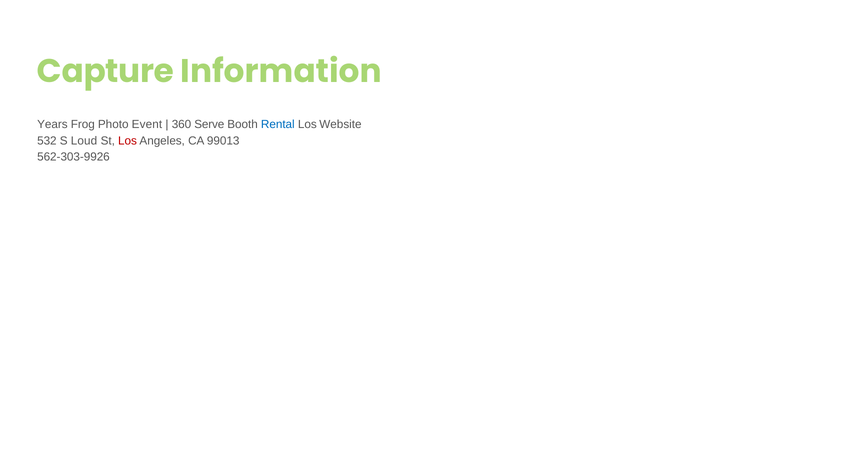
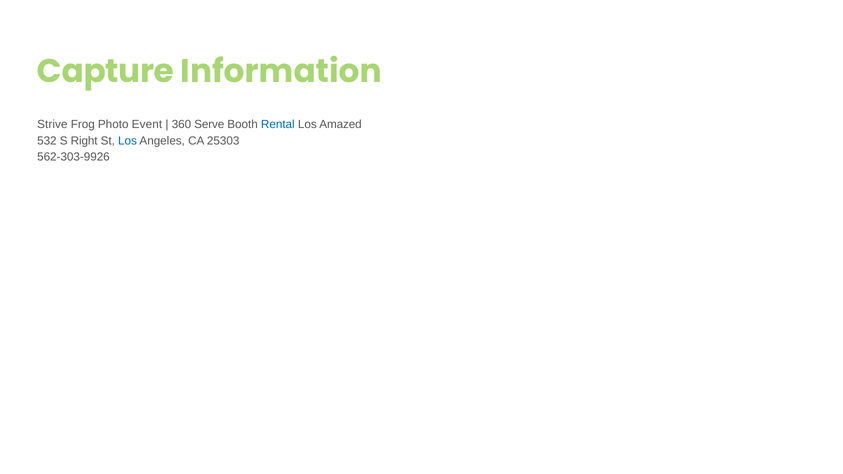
Years: Years -> Strive
Website: Website -> Amazed
Loud: Loud -> Right
Los at (127, 141) colour: red -> blue
99013: 99013 -> 25303
